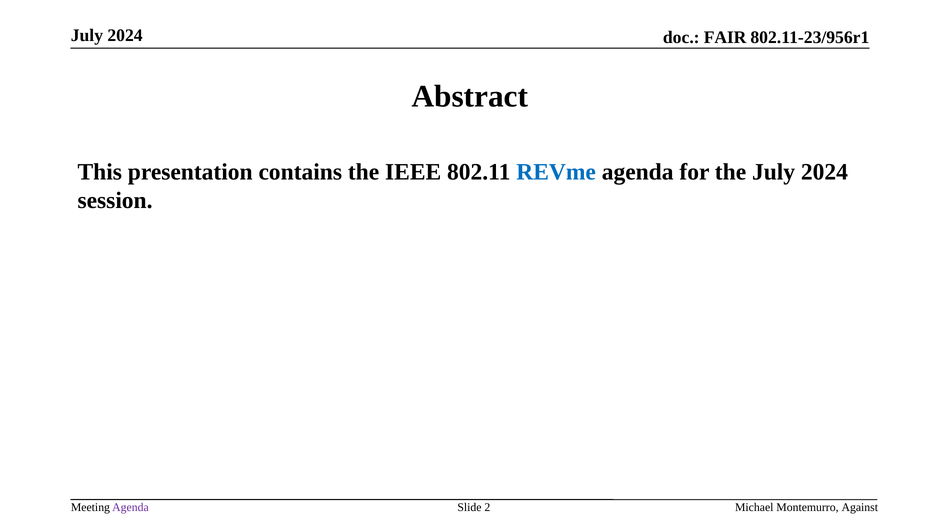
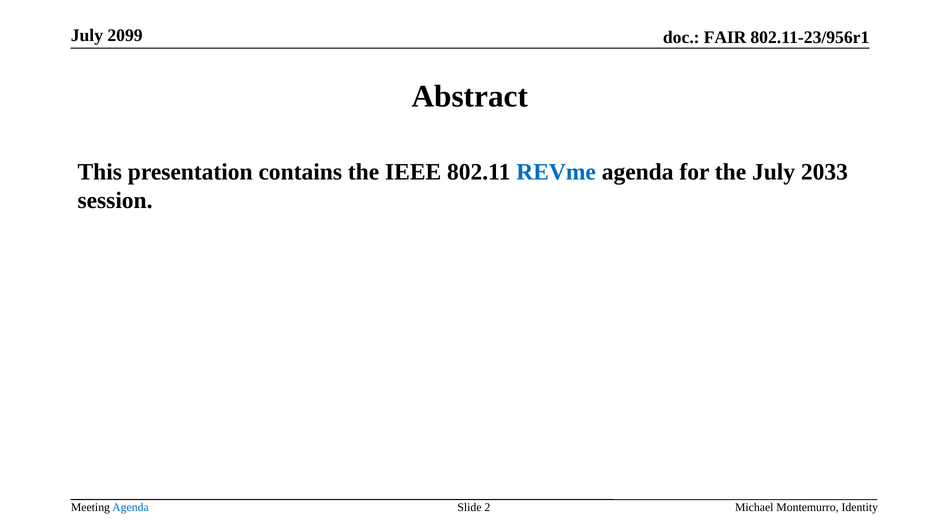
2024 at (125, 35): 2024 -> 2099
the July 2024: 2024 -> 2033
Agenda at (130, 507) colour: purple -> blue
Against: Against -> Identity
